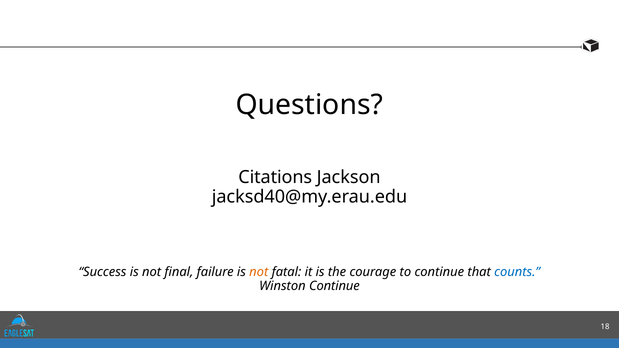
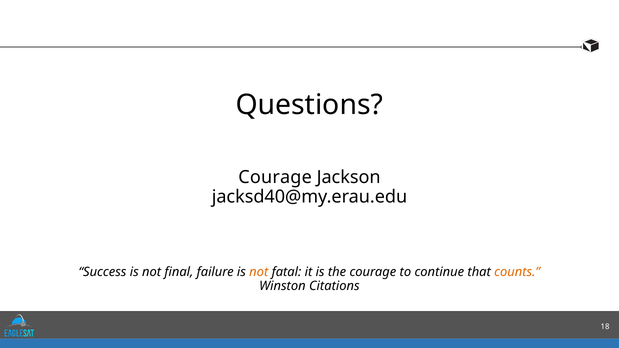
Citations at (275, 177): Citations -> Courage
counts colour: blue -> orange
Winston Continue: Continue -> Citations
